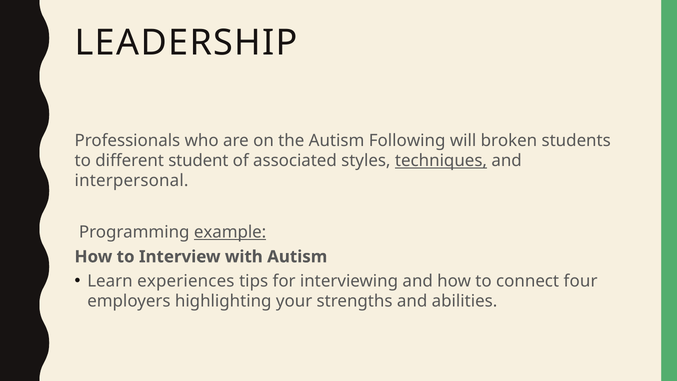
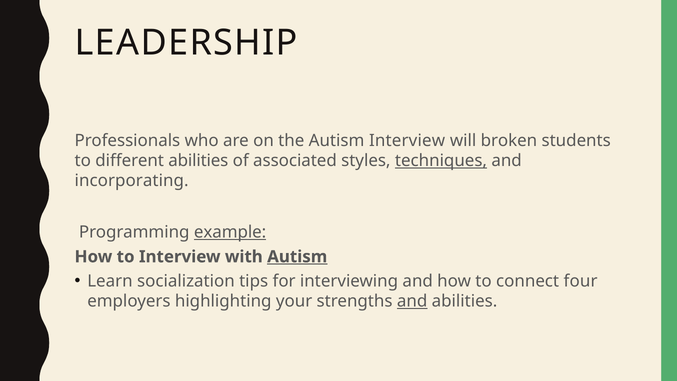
Autism Following: Following -> Interview
different student: student -> abilities
interpersonal: interpersonal -> incorporating
Autism at (297, 257) underline: none -> present
experiences: experiences -> socialization
and at (412, 301) underline: none -> present
